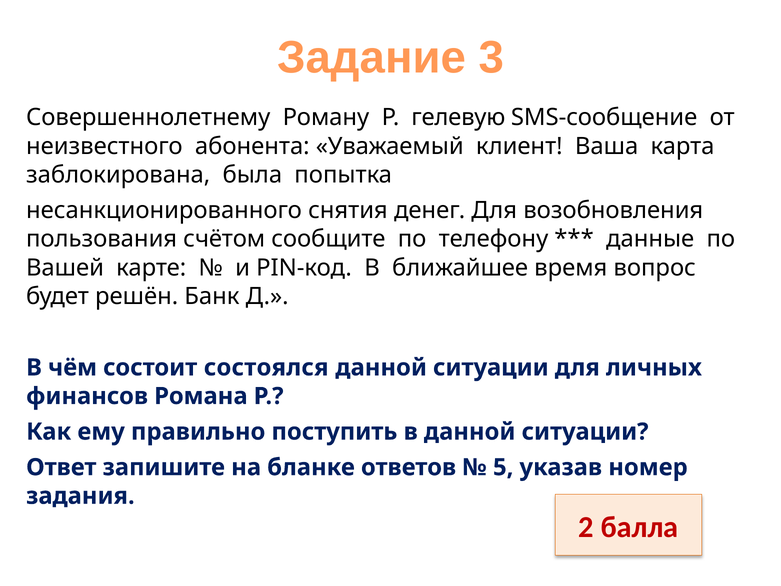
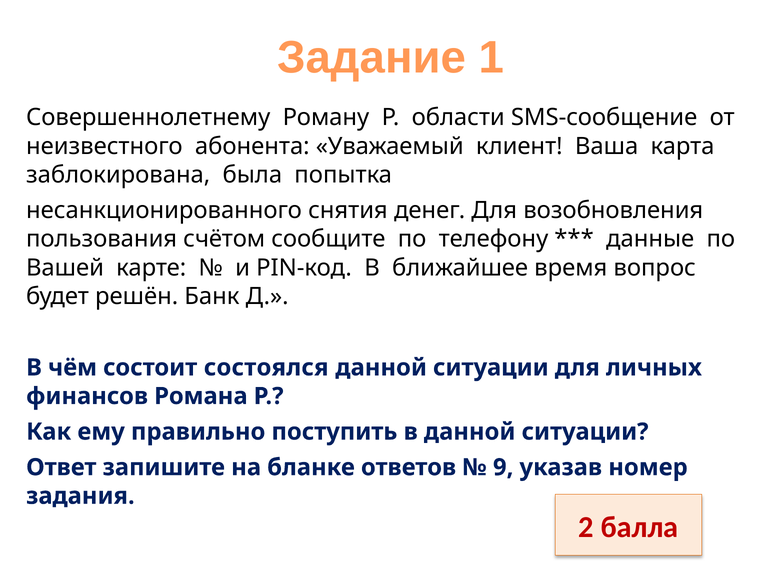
3: 3 -> 1
гелевую: гелевую -> области
5: 5 -> 9
